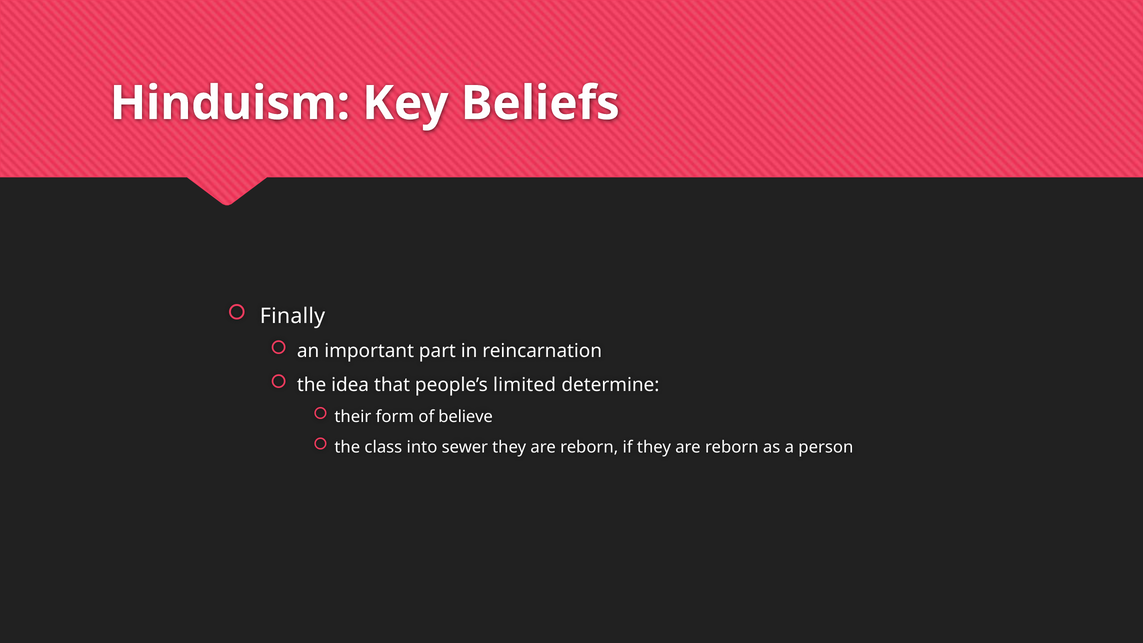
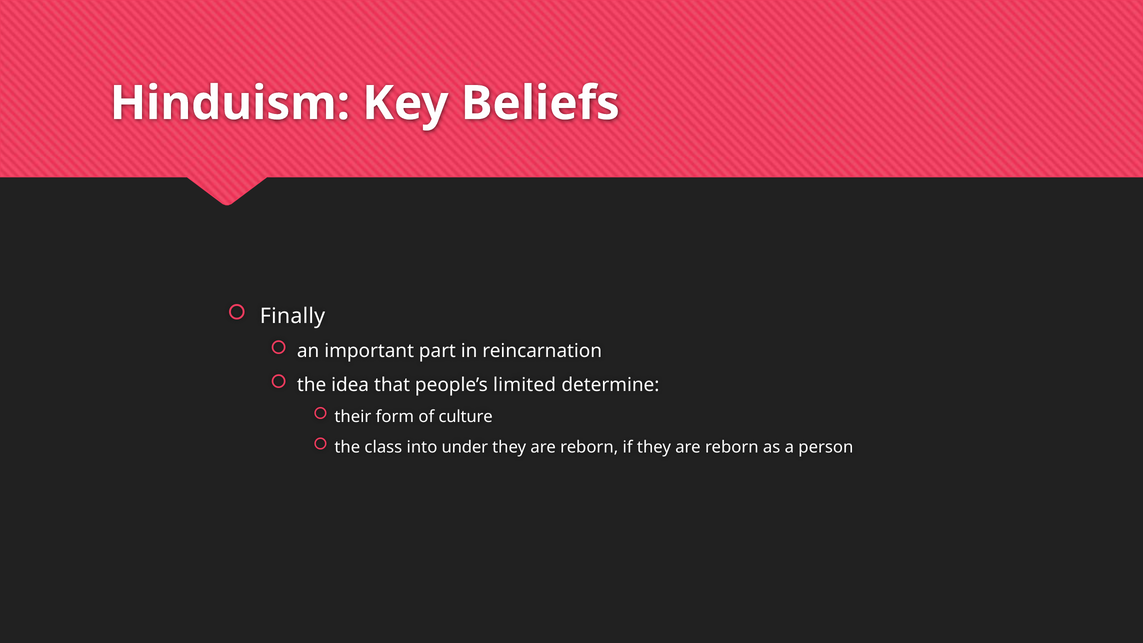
believe: believe -> culture
sewer: sewer -> under
